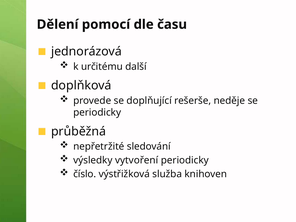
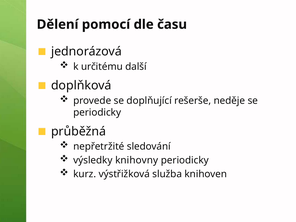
vytvoření: vytvoření -> knihovny
číslo: číslo -> kurz
